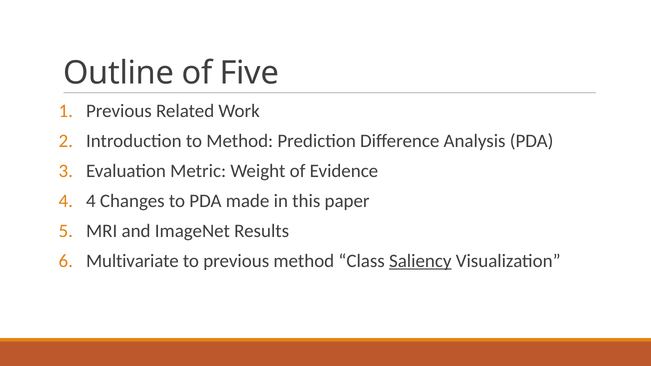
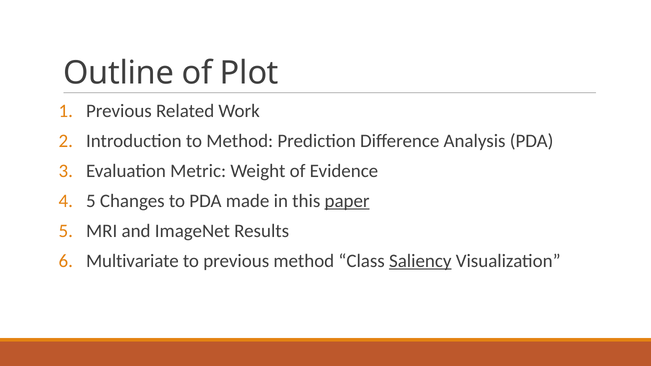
Five: Five -> Plot
4 at (91, 201): 4 -> 5
paper underline: none -> present
